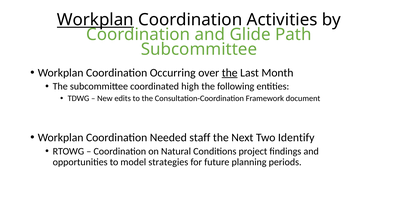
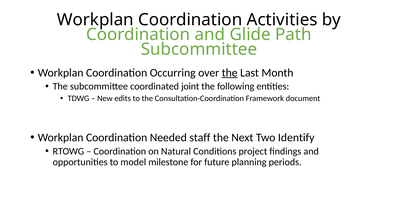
Workplan at (95, 20) underline: present -> none
high: high -> joint
strategies: strategies -> milestone
